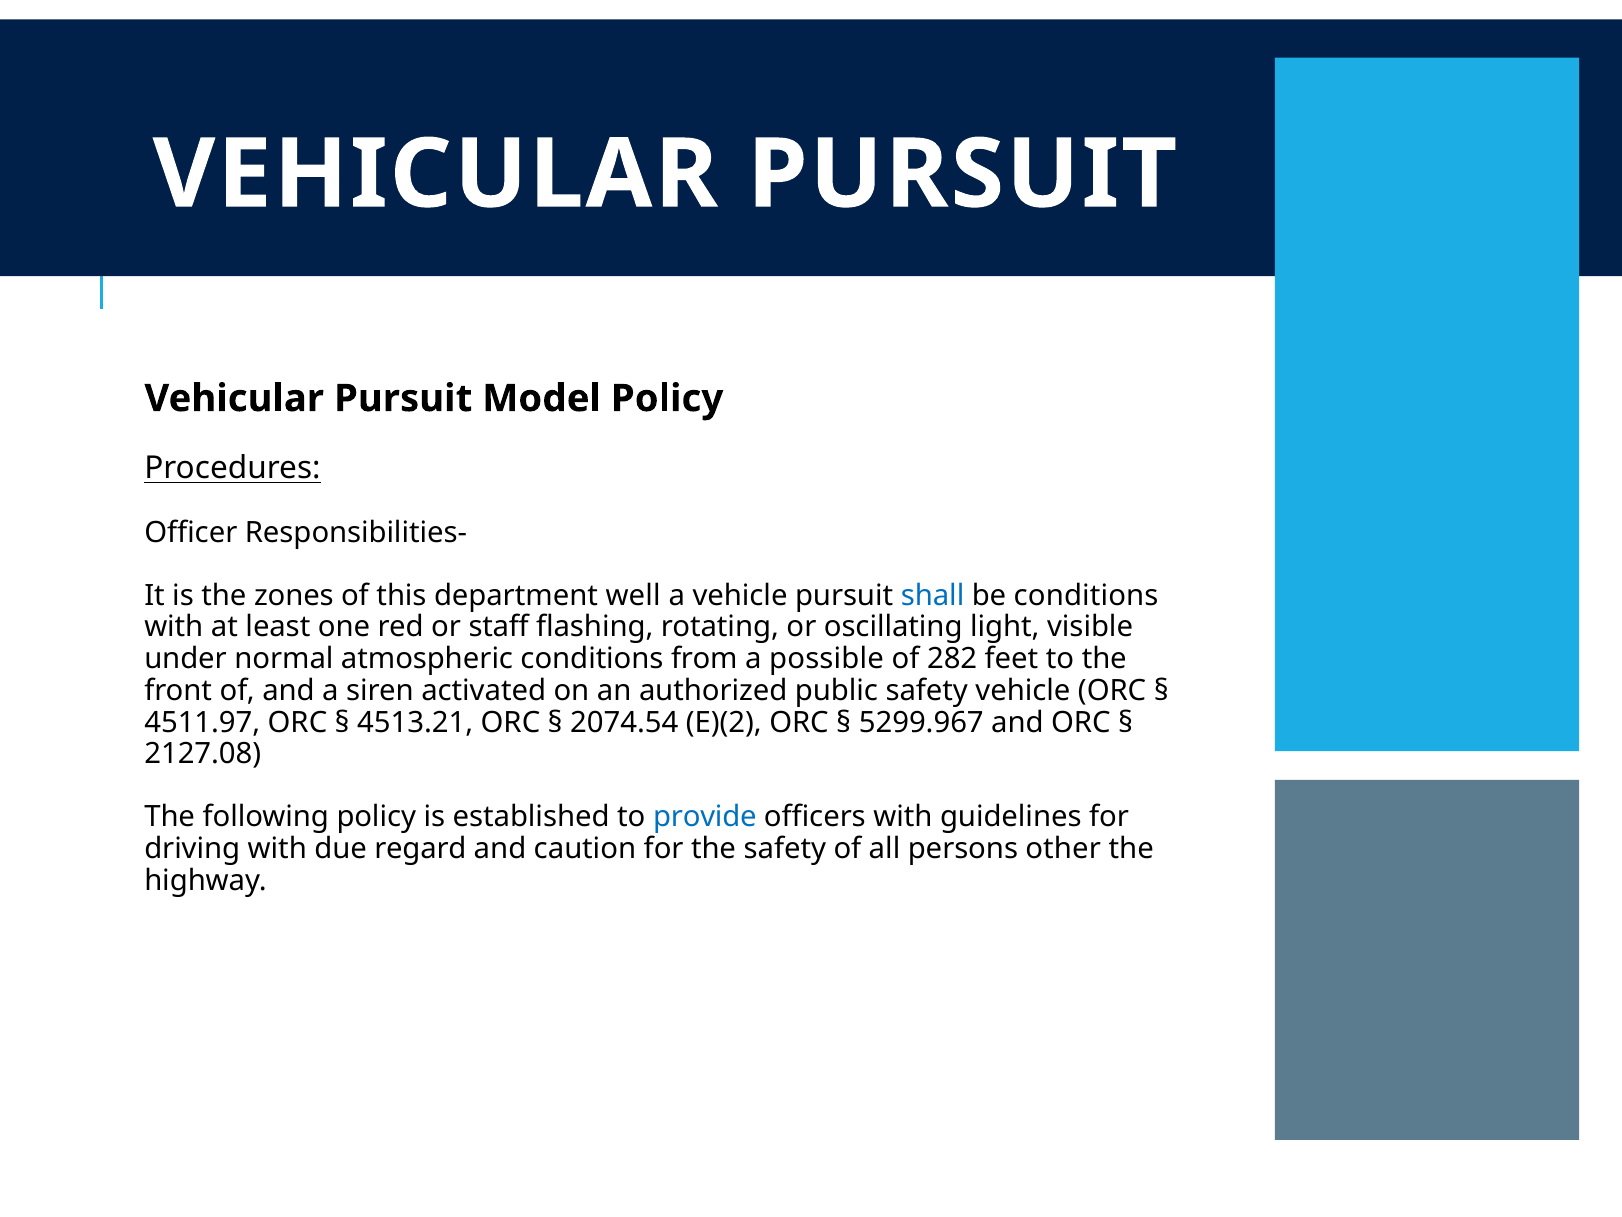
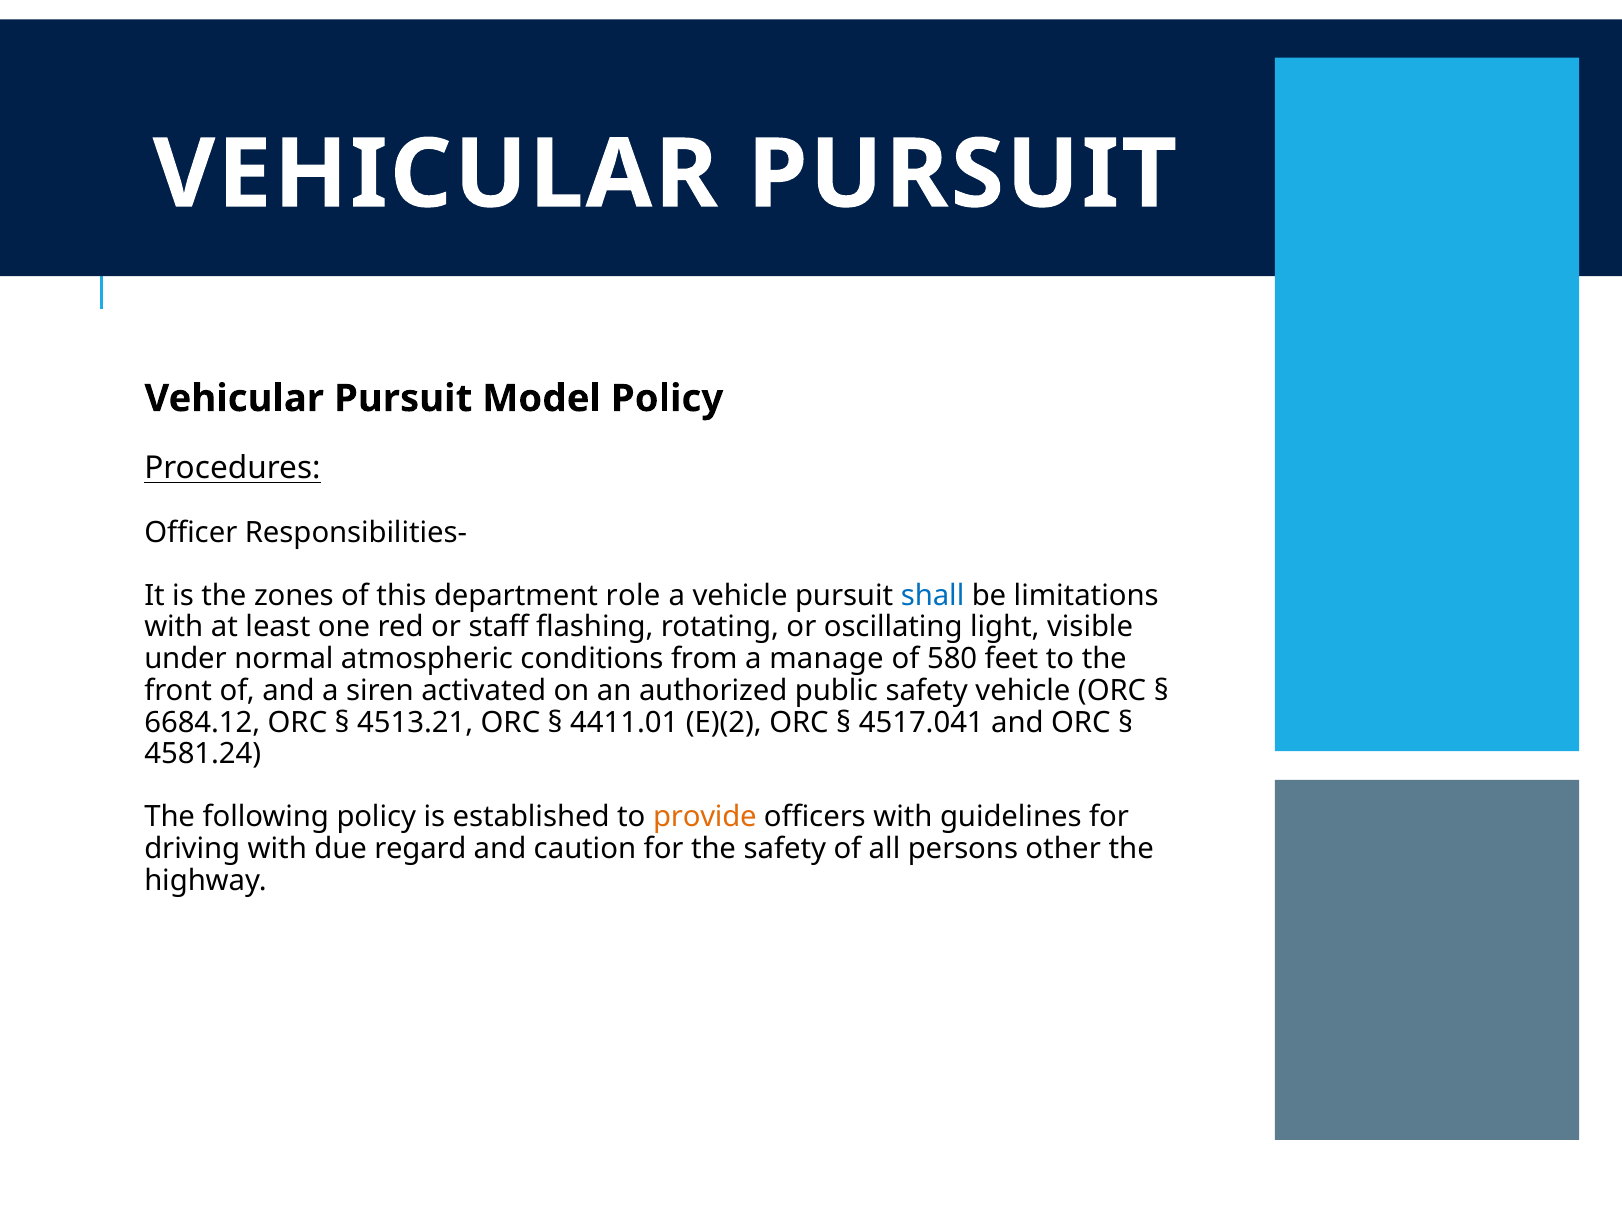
well: well -> role
be conditions: conditions -> limitations
possible: possible -> manage
282: 282 -> 580
4511.97: 4511.97 -> 6684.12
2074.54: 2074.54 -> 4411.01
5299.967: 5299.967 -> 4517.041
2127.08: 2127.08 -> 4581.24
provide colour: blue -> orange
